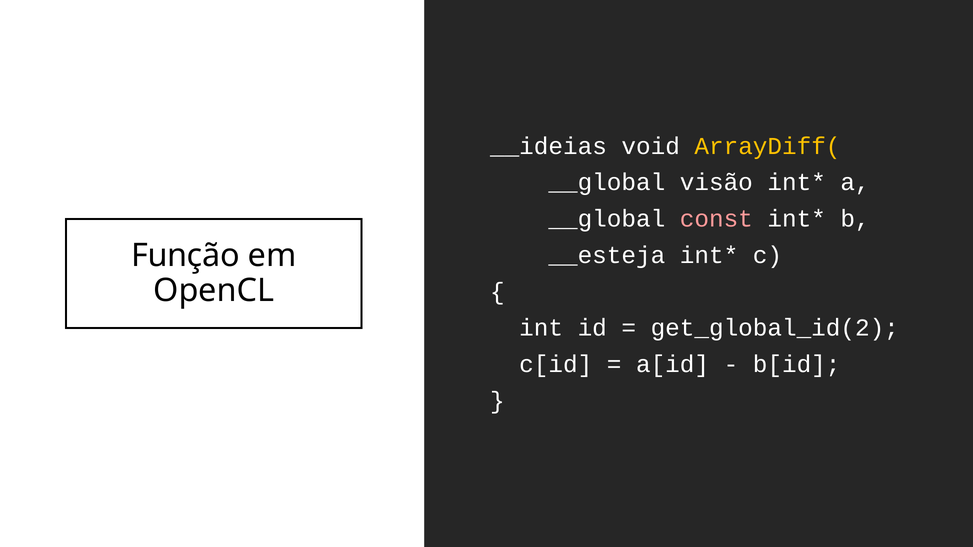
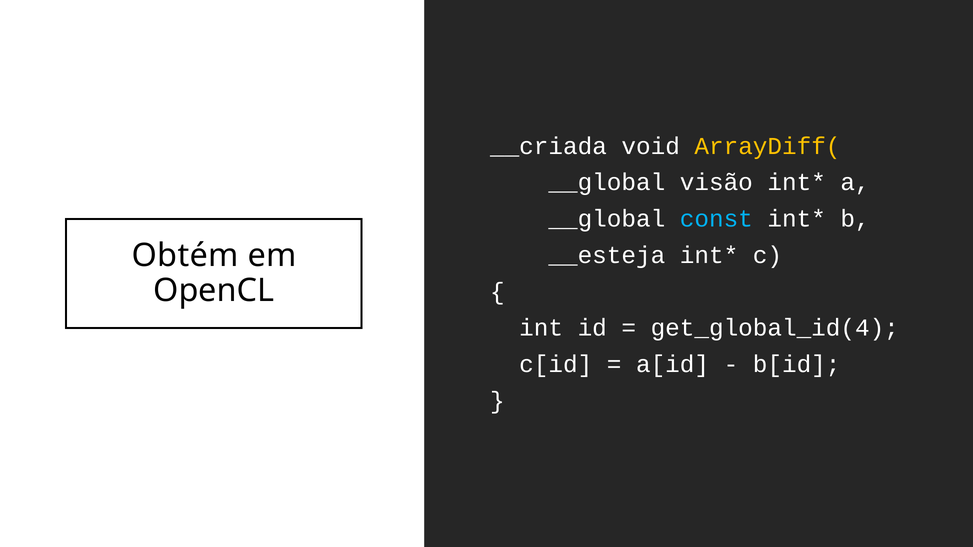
__ideias: __ideias -> __criada
const colour: pink -> light blue
Função: Função -> Obtém
get_global_id(2: get_global_id(2 -> get_global_id(4
